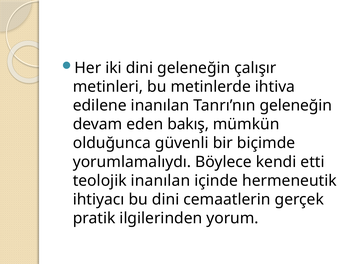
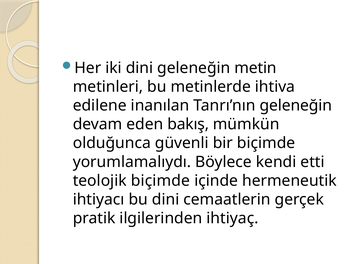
çalışır: çalışır -> metin
teolojik inanılan: inanılan -> biçimde
yorum: yorum -> ihtiyaç
